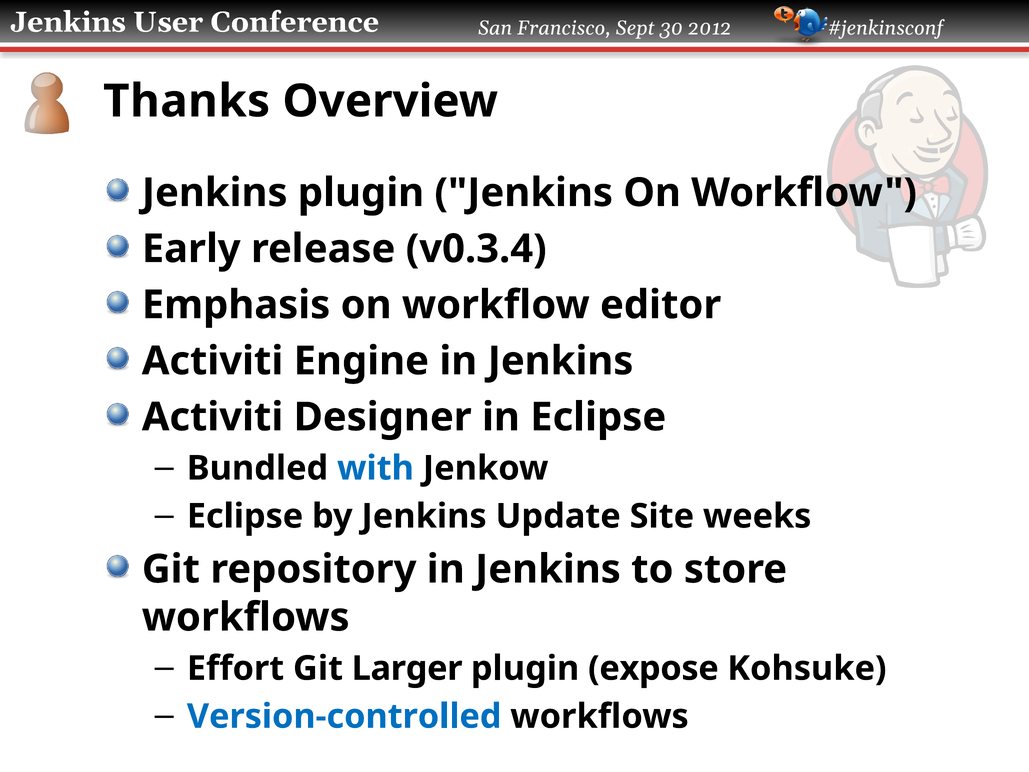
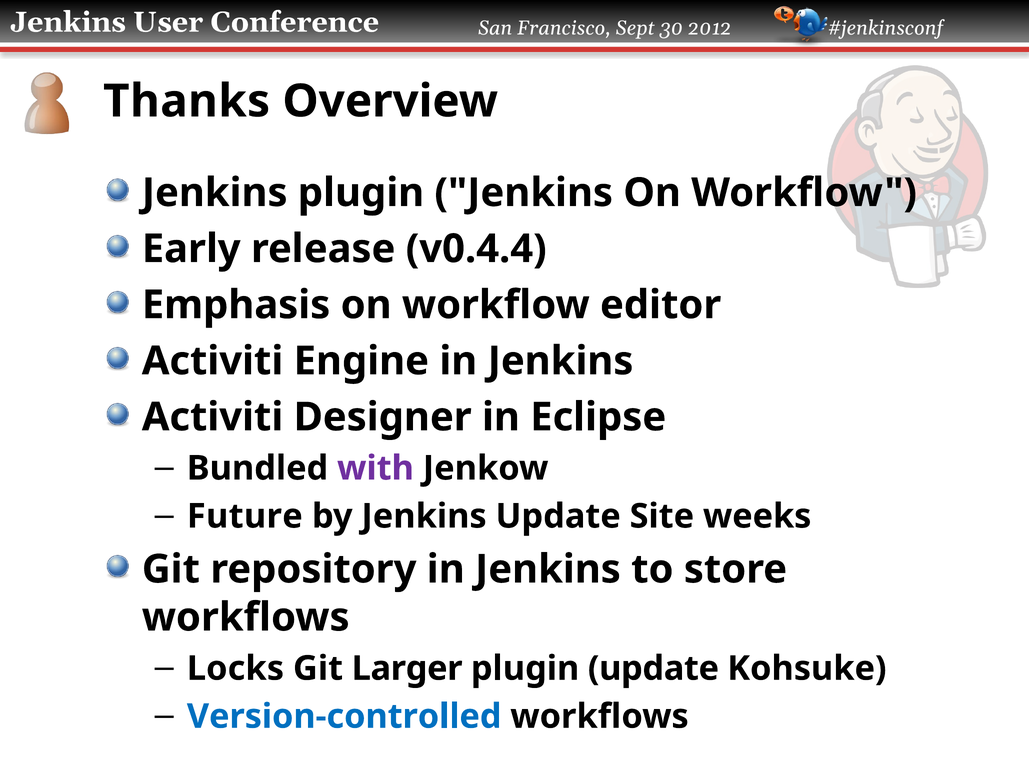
v0.3.4: v0.3.4 -> v0.4.4
with colour: blue -> purple
Eclipse at (245, 516): Eclipse -> Future
Effort: Effort -> Locks
plugin expose: expose -> update
